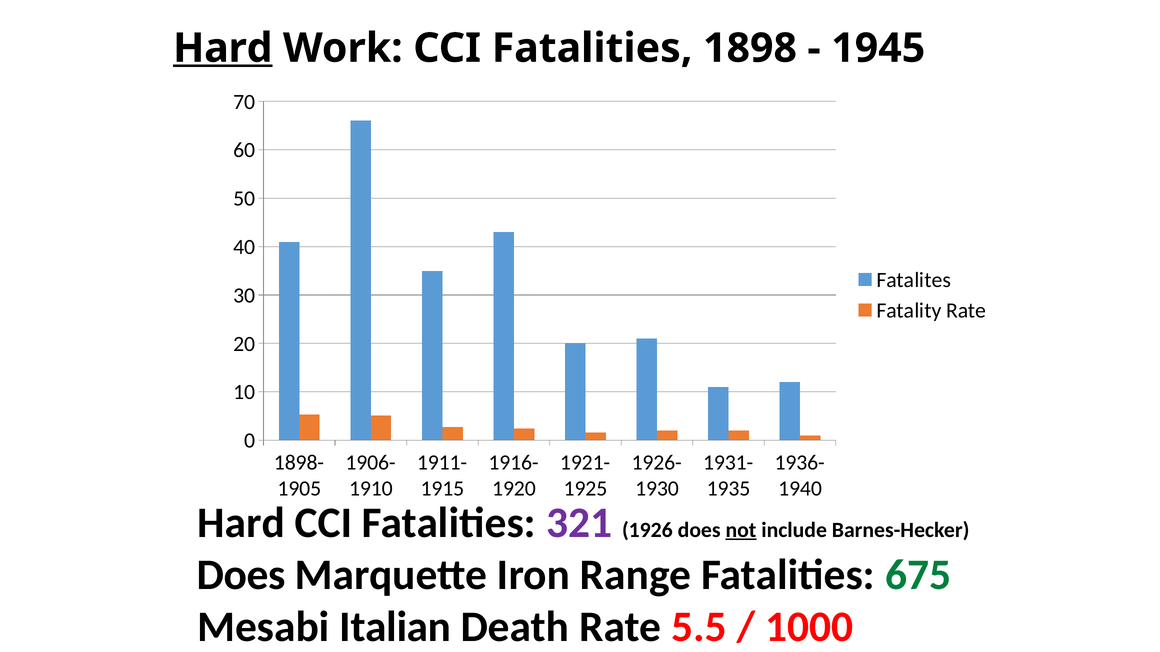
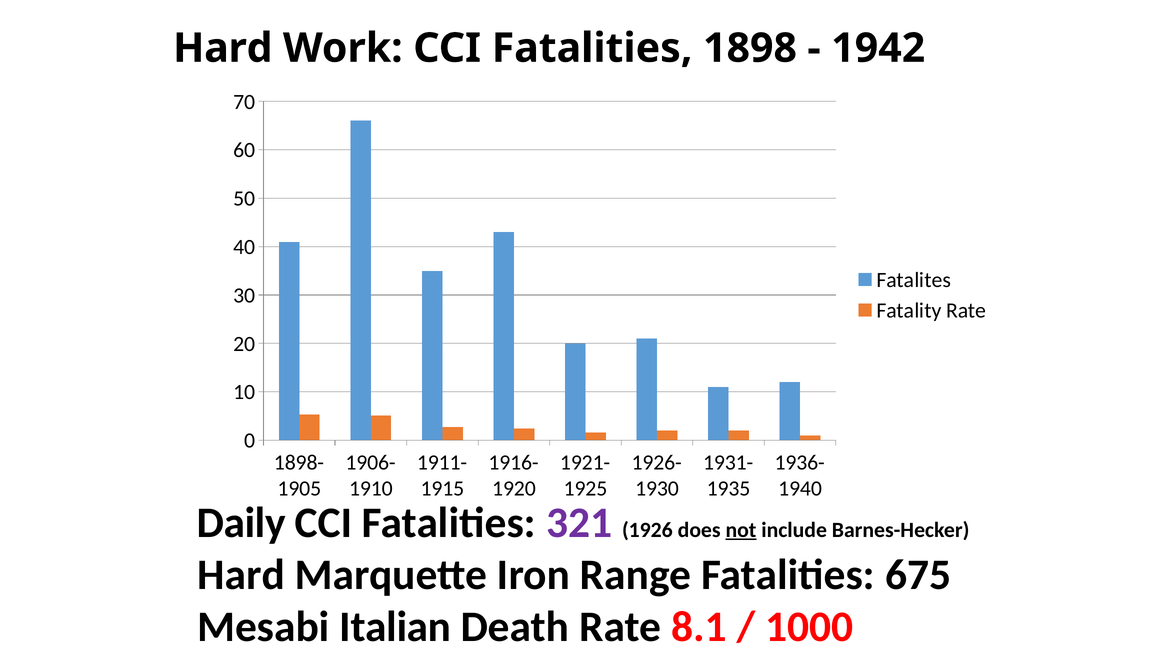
Hard at (223, 48) underline: present -> none
1945: 1945 -> 1942
Hard at (241, 523): Hard -> Daily
Does at (241, 575): Does -> Hard
675 colour: green -> black
5.5: 5.5 -> 8.1
